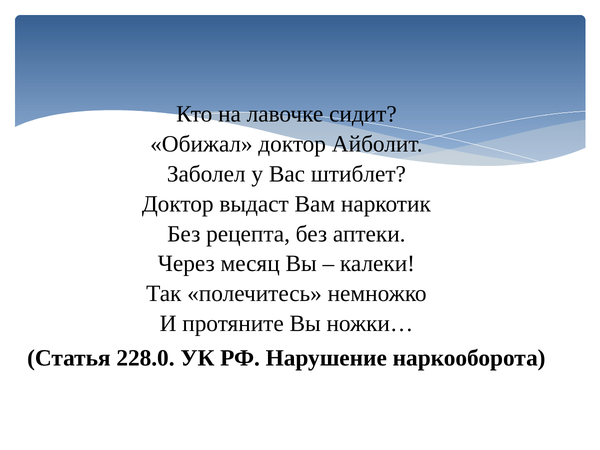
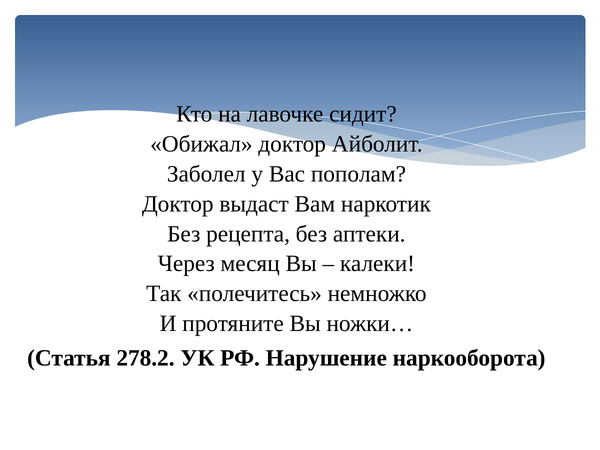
штиблет: штиблет -> пополам
228.0: 228.0 -> 278.2
